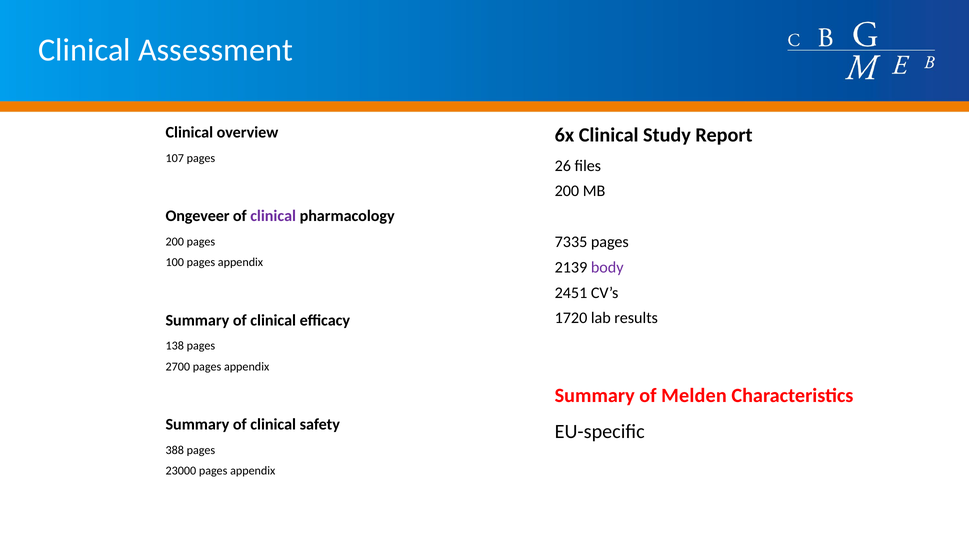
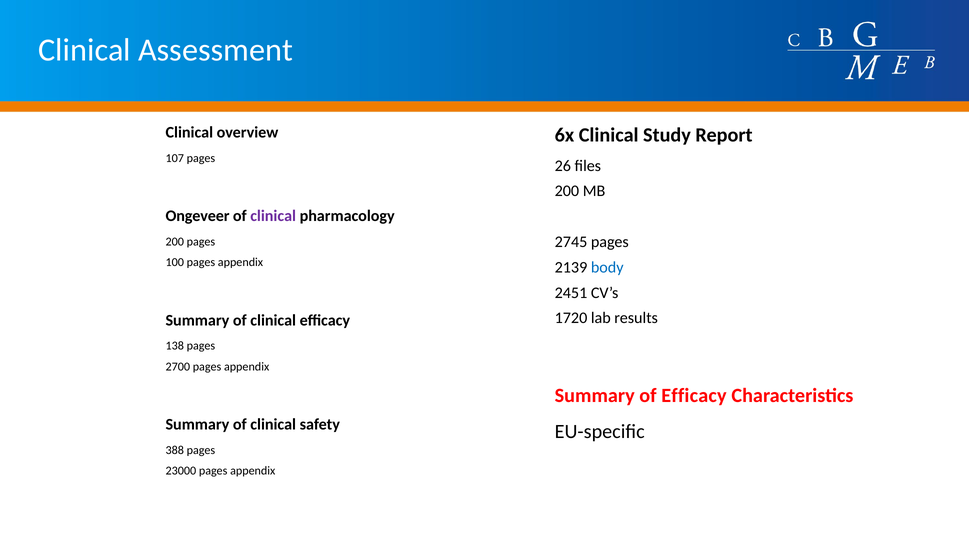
7335: 7335 -> 2745
body colour: purple -> blue
of Melden: Melden -> Efficacy
